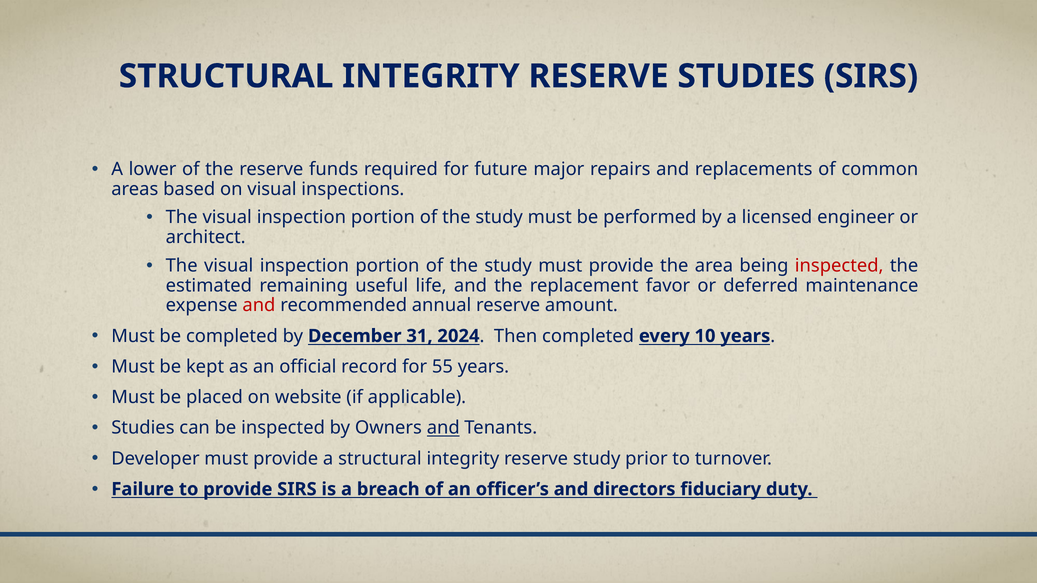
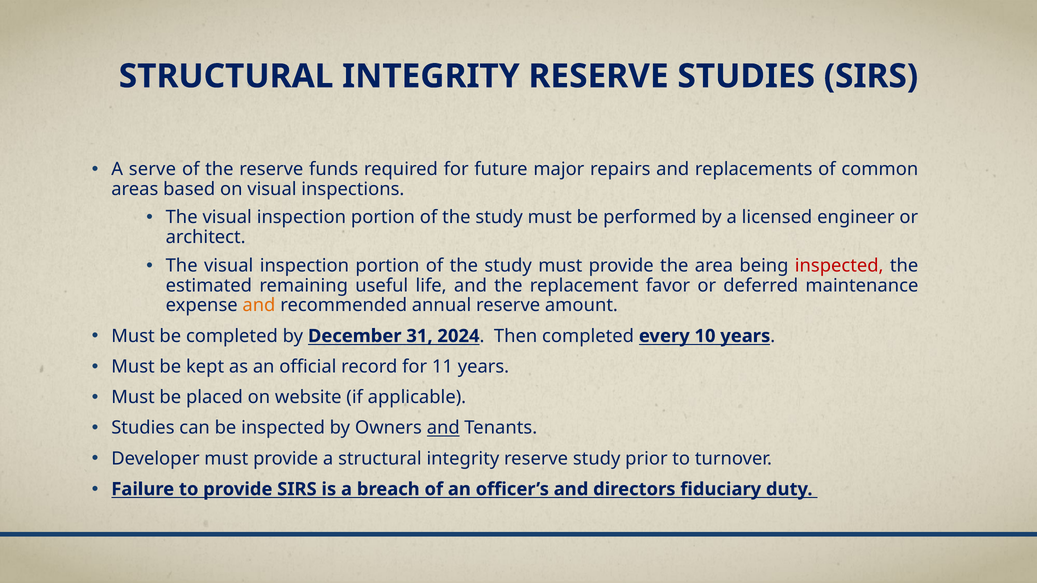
lower: lower -> serve
and at (259, 306) colour: red -> orange
55: 55 -> 11
